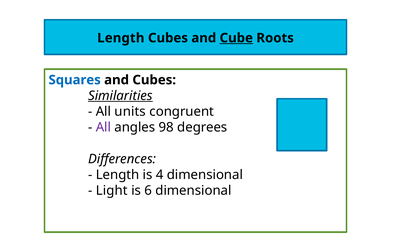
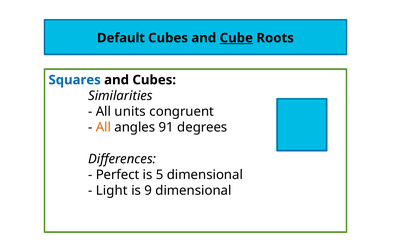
Length at (121, 38): Length -> Default
Similarities underline: present -> none
All at (103, 128) colour: purple -> orange
98: 98 -> 91
Length at (118, 175): Length -> Perfect
4: 4 -> 5
6: 6 -> 9
